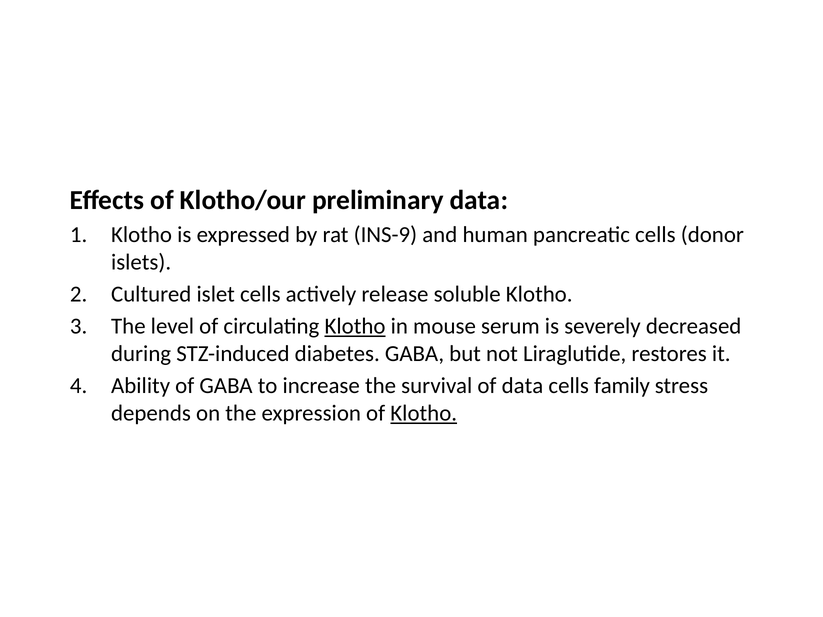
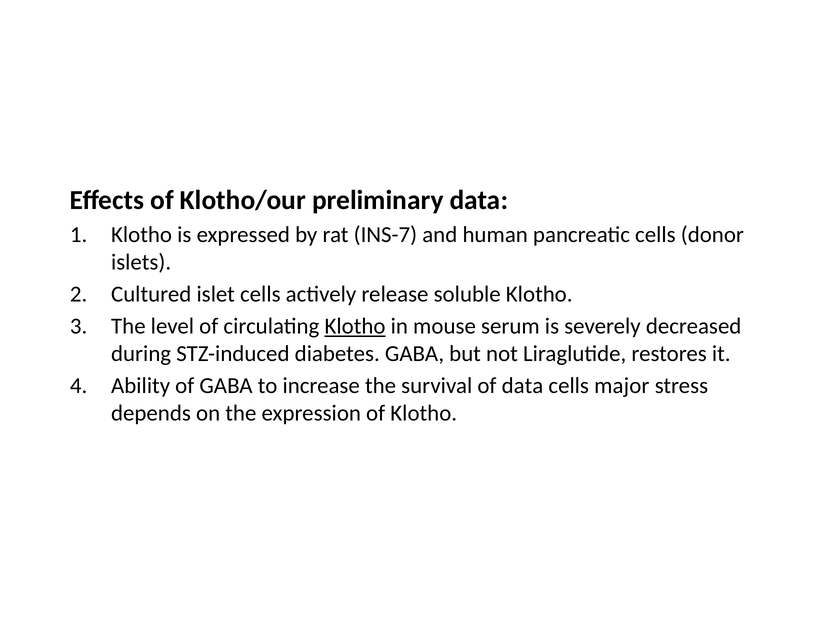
INS-9: INS-9 -> INS-7
family: family -> major
Klotho at (424, 413) underline: present -> none
